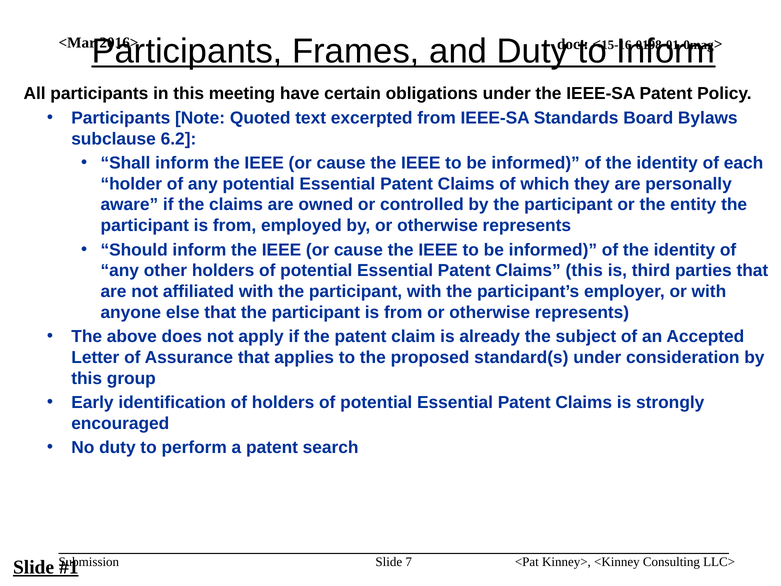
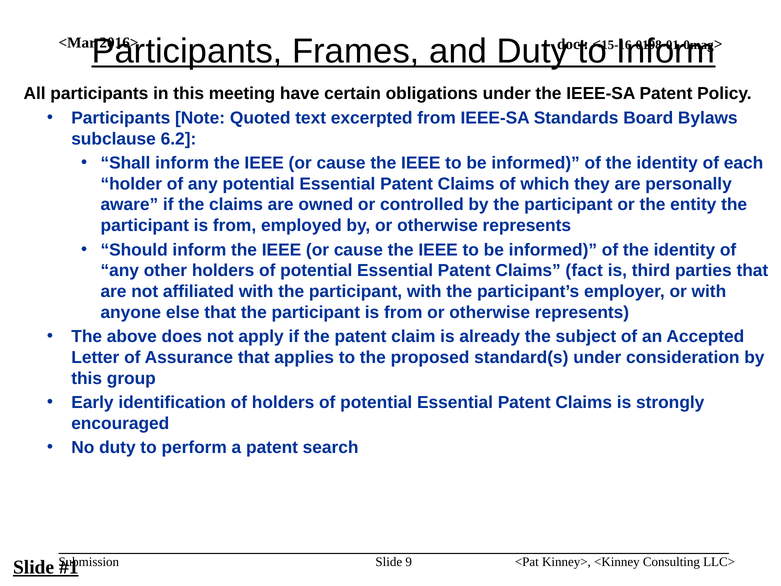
Claims this: this -> fact
7: 7 -> 9
